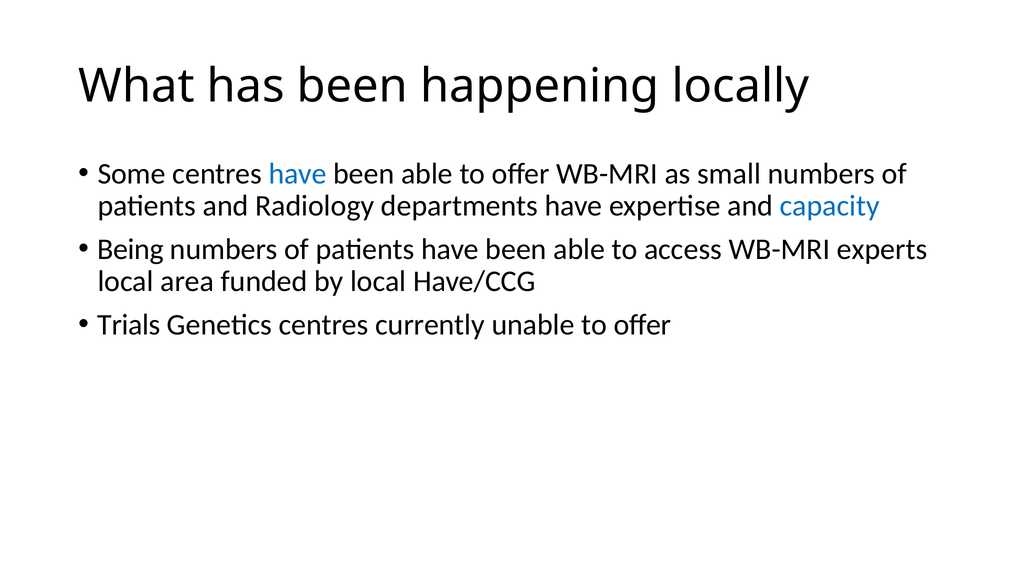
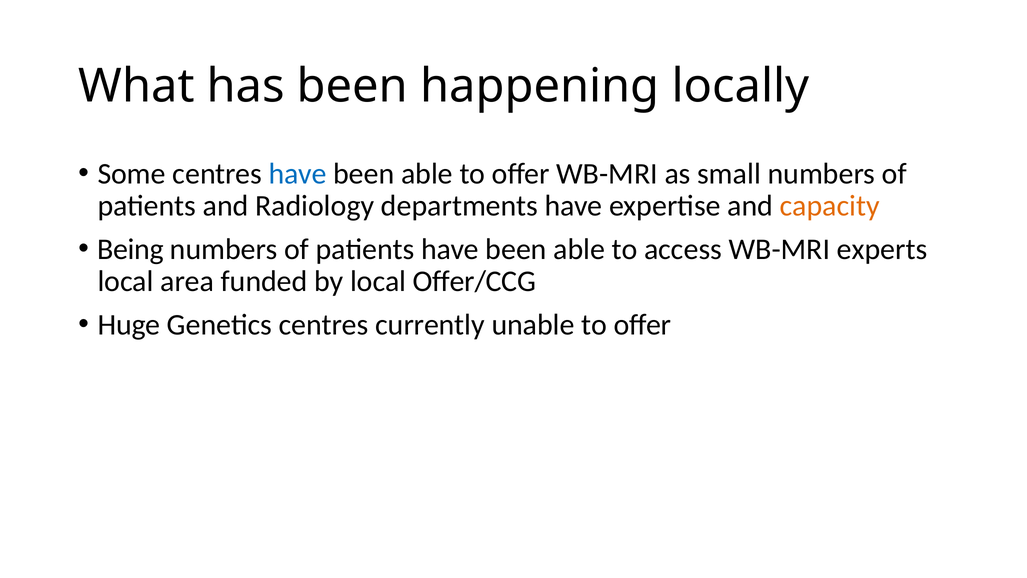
capacity colour: blue -> orange
Have/CCG: Have/CCG -> Offer/CCG
Trials: Trials -> Huge
